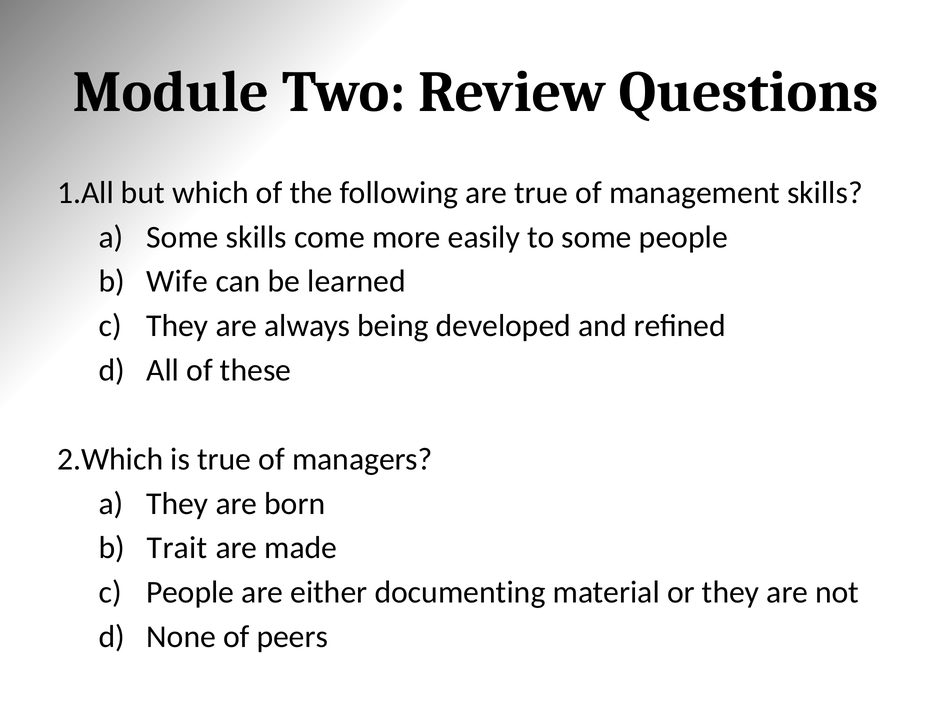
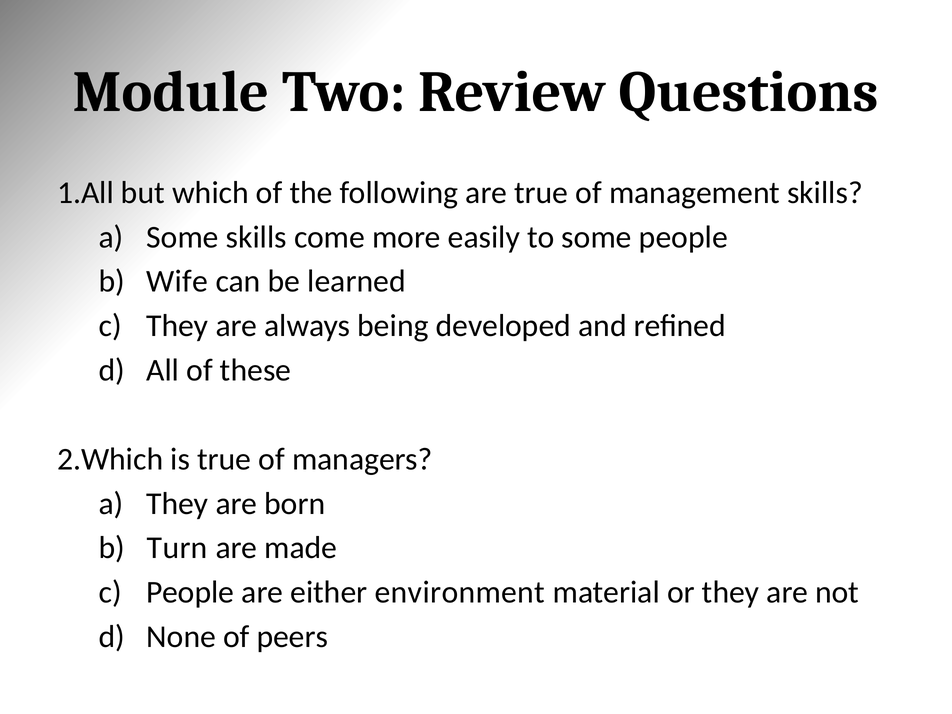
Trait: Trait -> Turn
documenting: documenting -> environment
